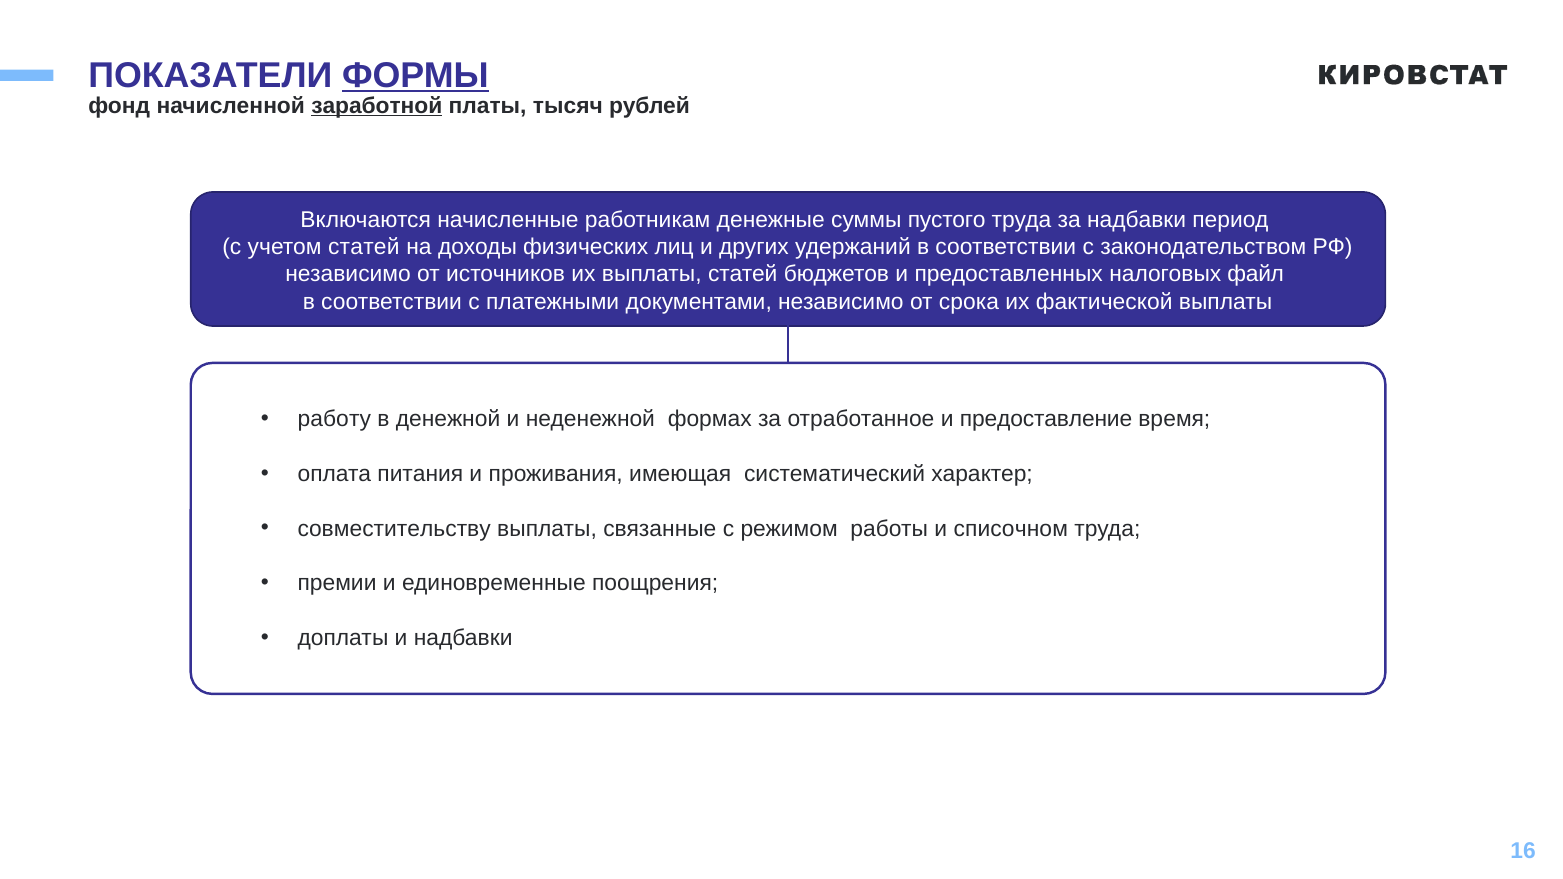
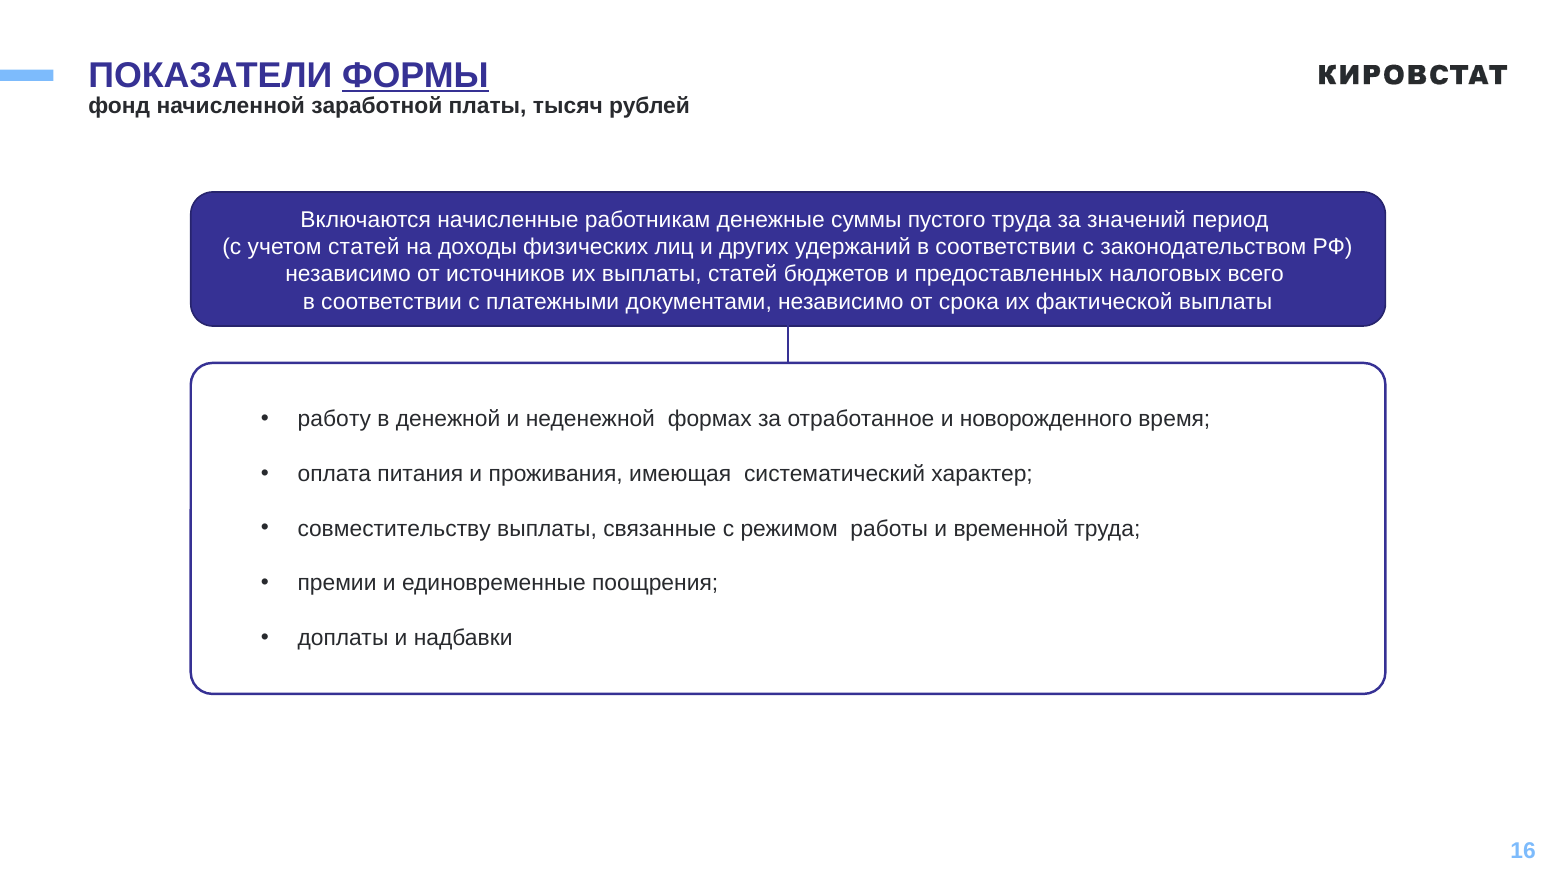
заработной underline: present -> none
за надбавки: надбавки -> значений
файл: файл -> всего
предоставление: предоставление -> новорожденного
списочном: списочном -> временной
